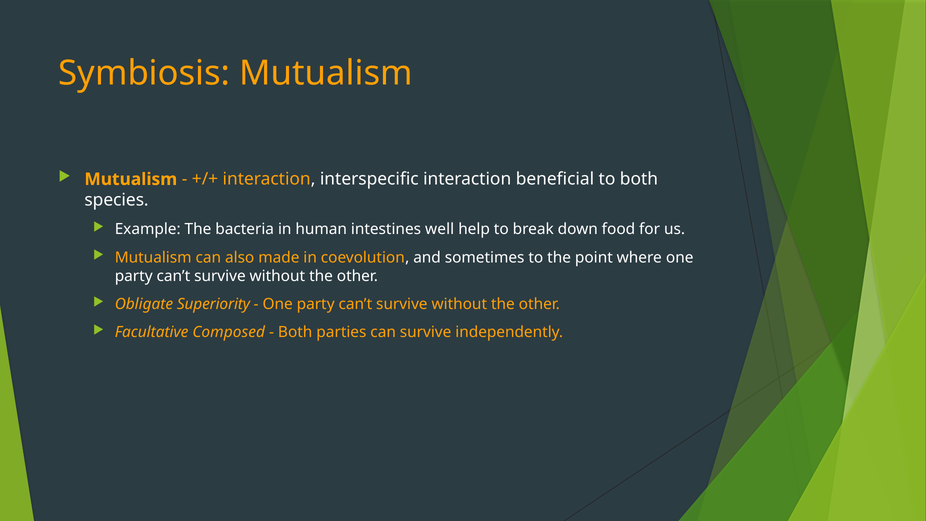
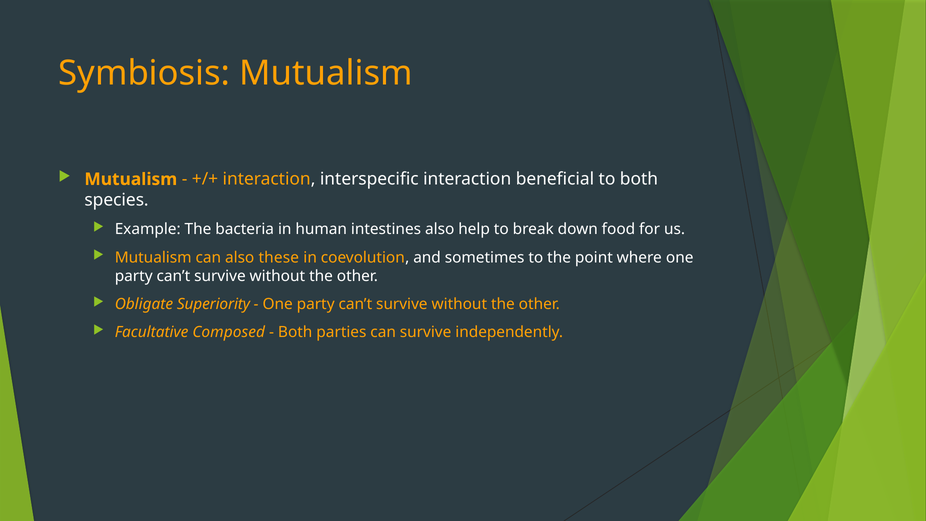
intestines well: well -> also
made: made -> these
